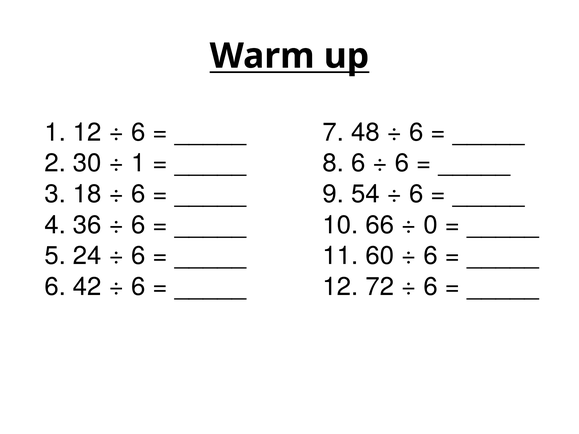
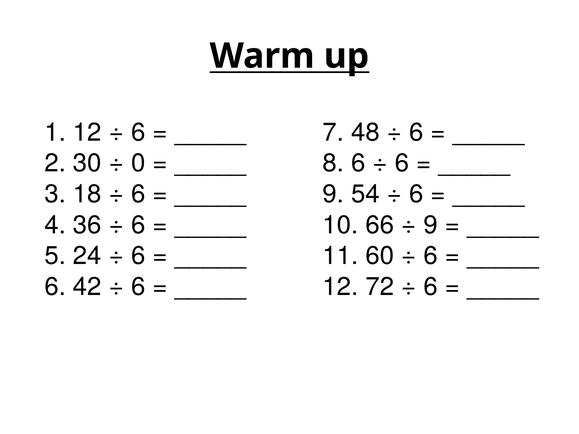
1 at (138, 163): 1 -> 0
0 at (431, 225): 0 -> 9
